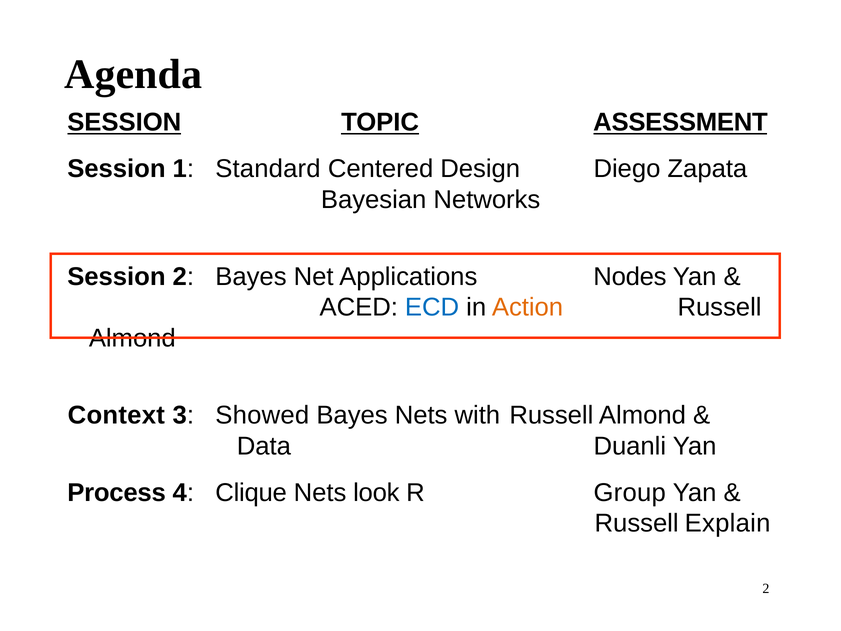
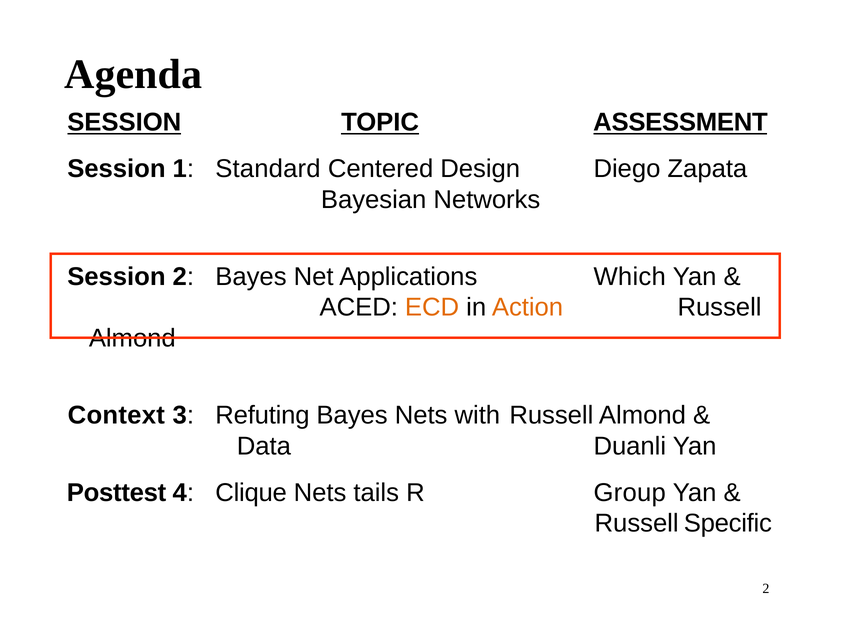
Nodes: Nodes -> Which
ECD colour: blue -> orange
Showed: Showed -> Refuting
Process: Process -> Posttest
look: look -> tails
Explain: Explain -> Specific
